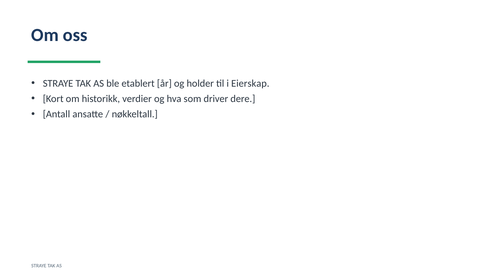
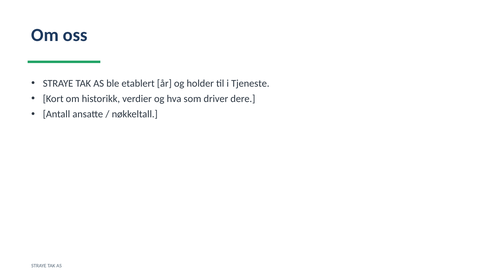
Eierskap: Eierskap -> Tjeneste
